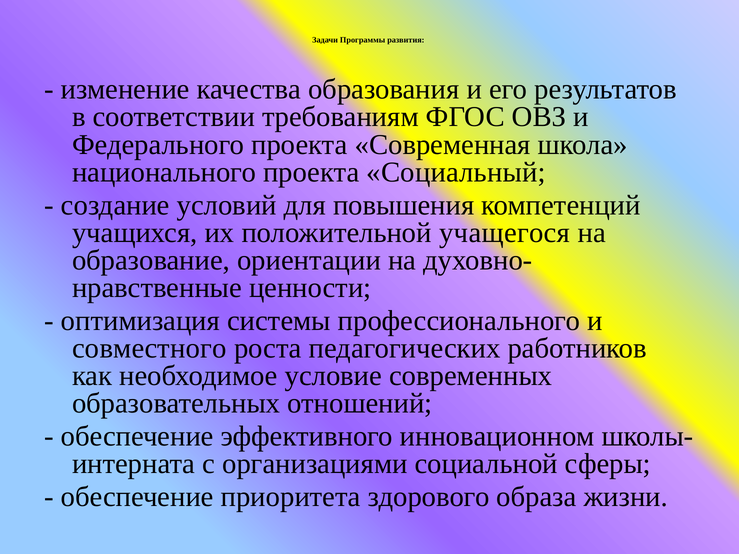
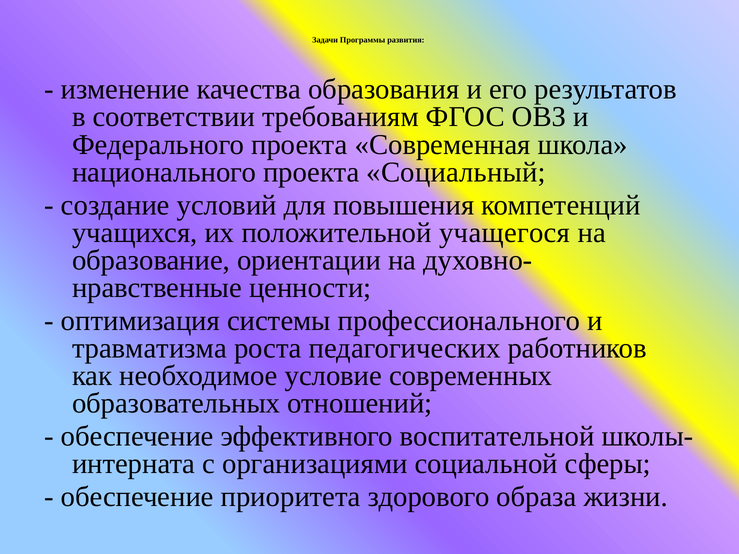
совместного: совместного -> травматизма
инновационном: инновационном -> воспитательной
